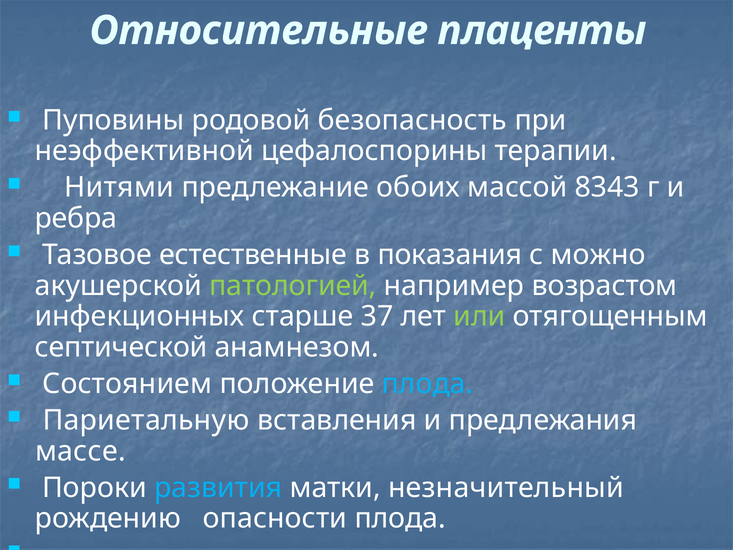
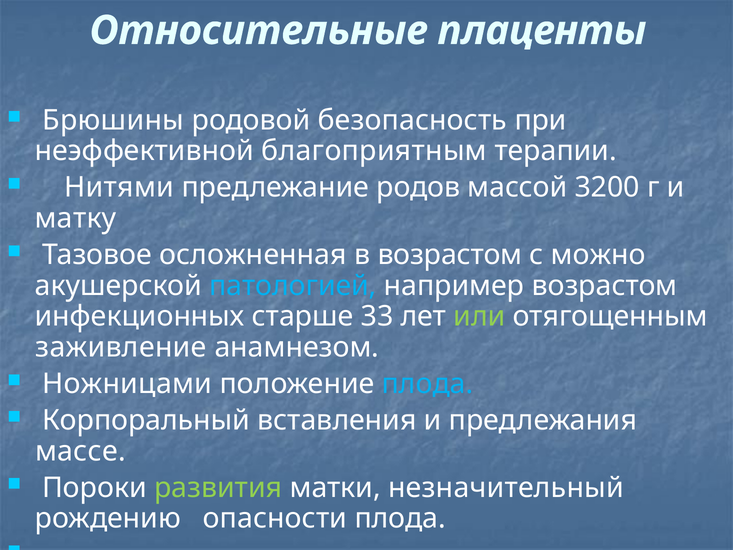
Пуповины: Пуповины -> Брюшины
цефалоспорины: цефалоспорины -> благоприятным
обоих: обоих -> родов
8343: 8343 -> 3200
ребра: ребра -> матку
естественные: естественные -> осложненная
в показания: показания -> возрастом
патологией colour: light green -> light blue
37: 37 -> 33
септической: септической -> заживление
Состоянием: Состоянием -> Ножницами
Париетальную: Париетальную -> Корпоральный
развития colour: light blue -> light green
